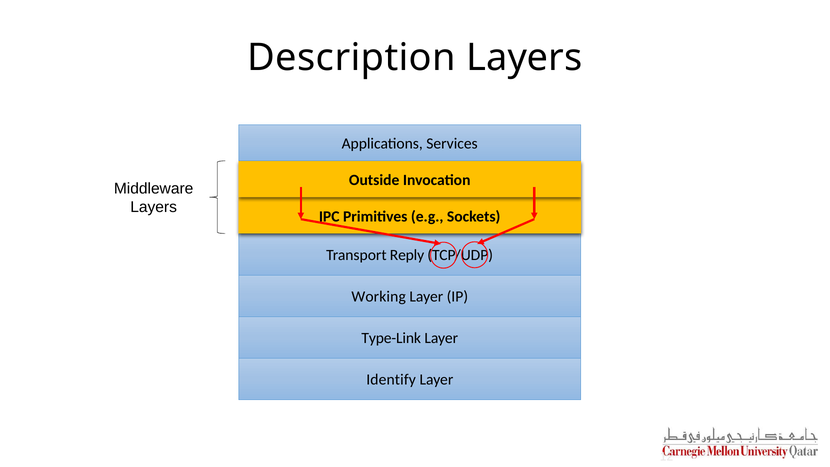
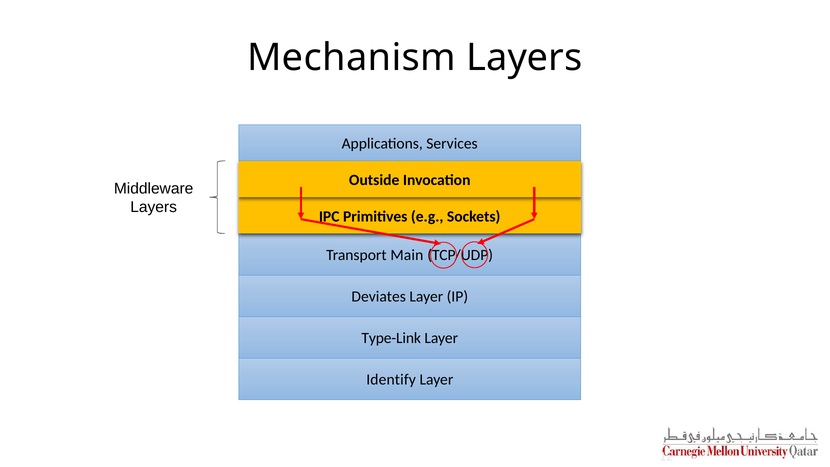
Description: Description -> Mechanism
Reply: Reply -> Main
Working: Working -> Deviates
